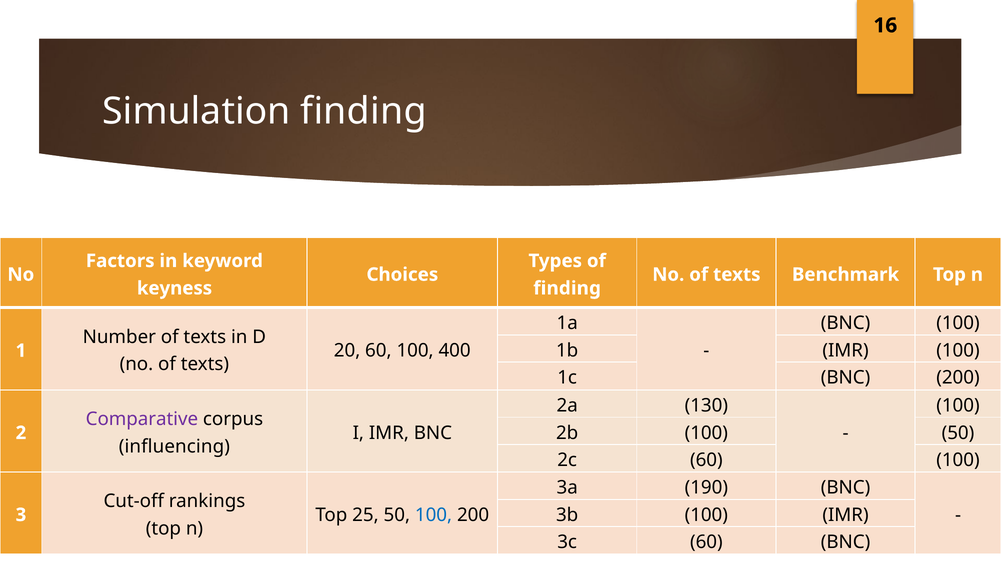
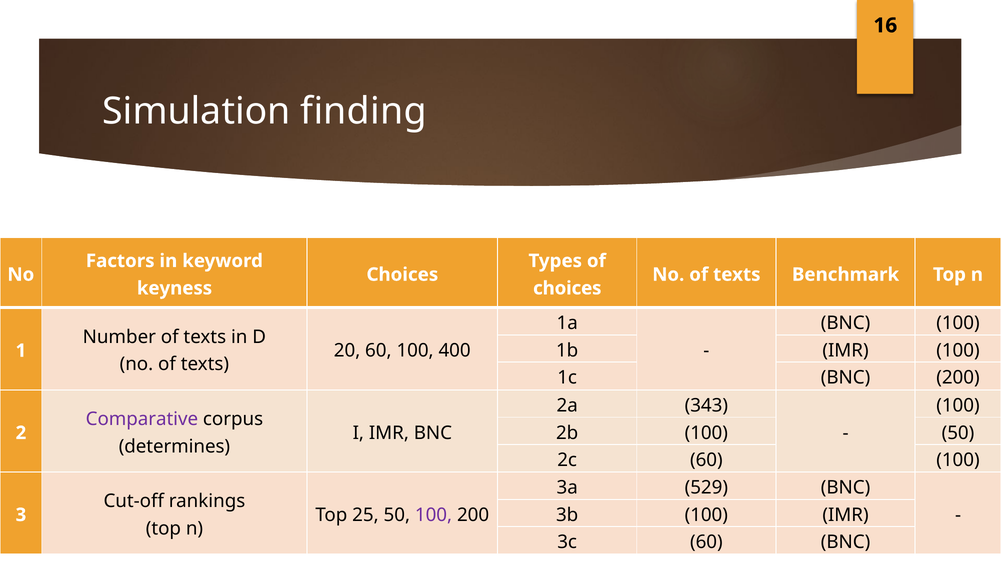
finding at (567, 288): finding -> choices
130: 130 -> 343
influencing: influencing -> determines
190: 190 -> 529
100 at (434, 515) colour: blue -> purple
